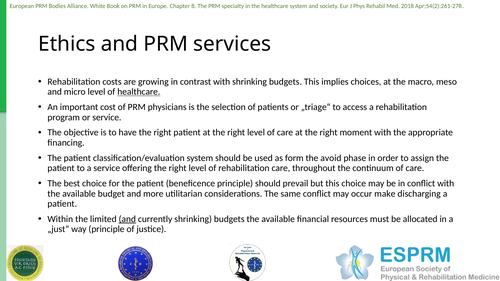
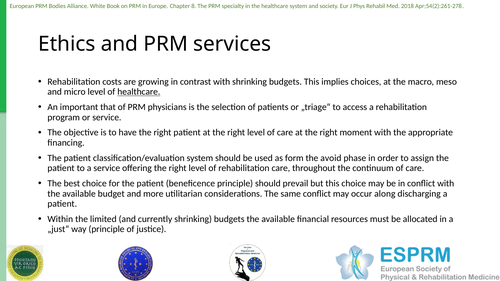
cost: cost -> that
make: make -> along
and at (127, 219) underline: present -> none
